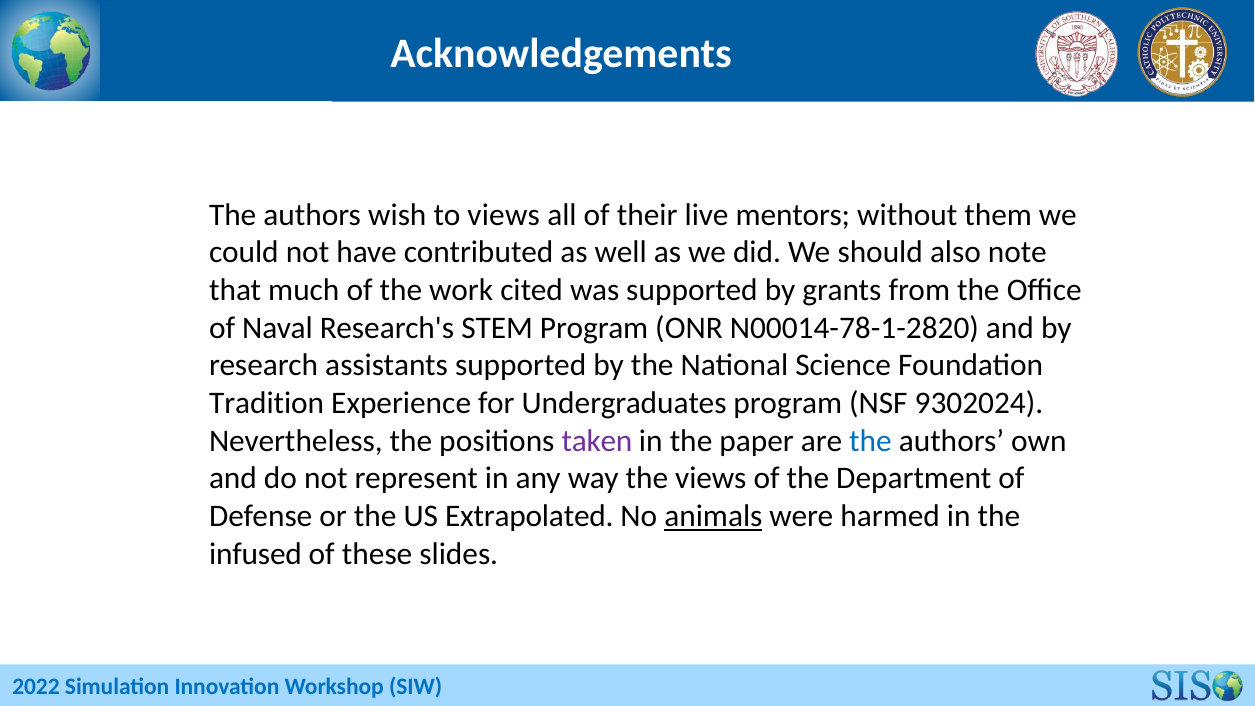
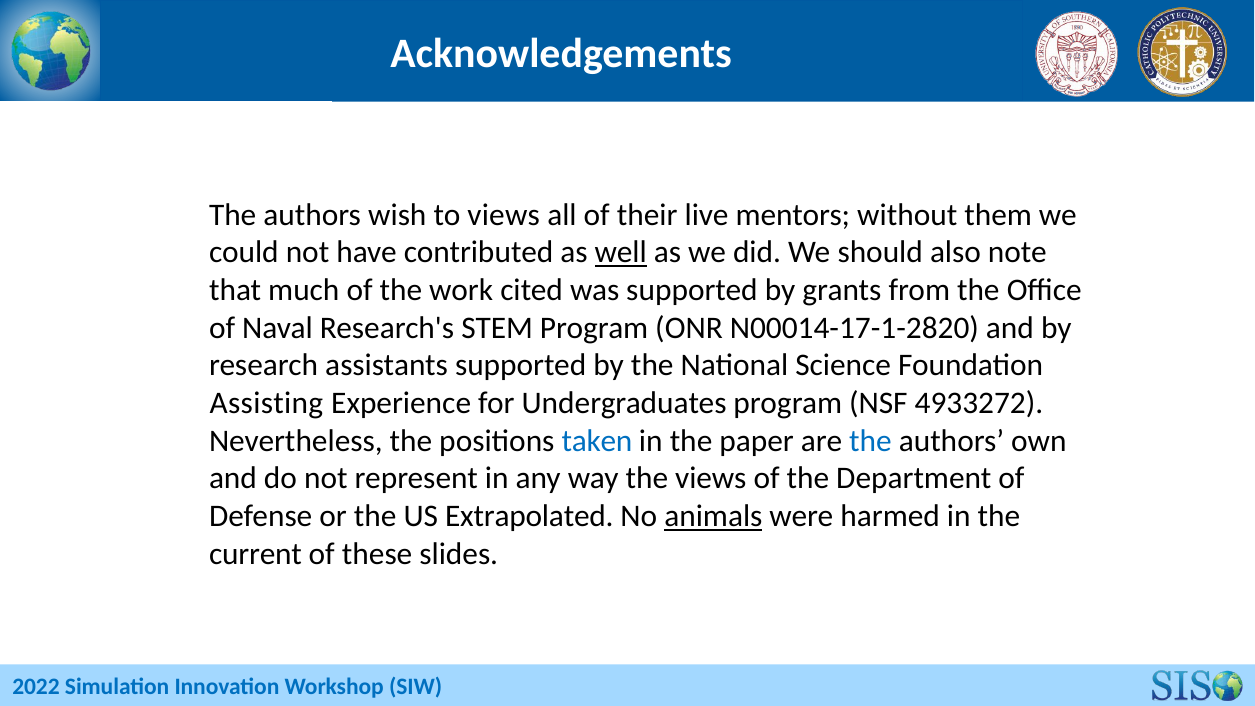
well underline: none -> present
N00014-78-1-2820: N00014-78-1-2820 -> N00014-17-1-2820
Tradition: Tradition -> Assisting
9302024: 9302024 -> 4933272
taken colour: purple -> blue
infused: infused -> current
